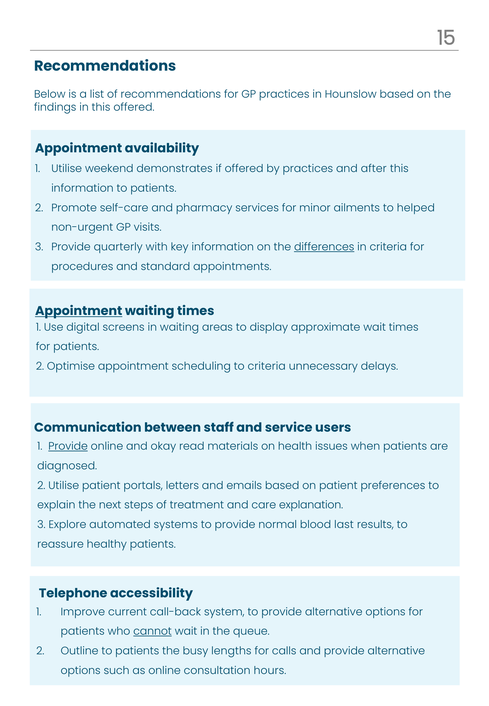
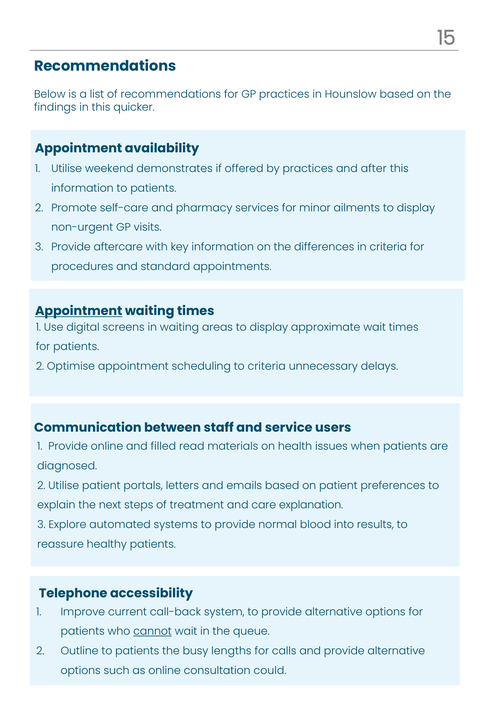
this offered: offered -> quicker
ailments to helped: helped -> display
quarterly: quarterly -> aftercare
differences underline: present -> none
Provide at (68, 447) underline: present -> none
okay: okay -> filled
last: last -> into
hours: hours -> could
